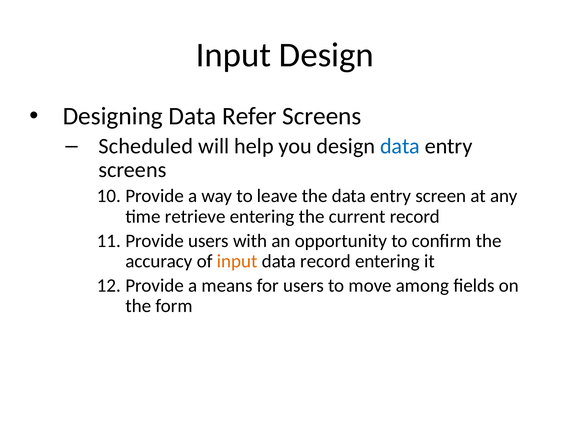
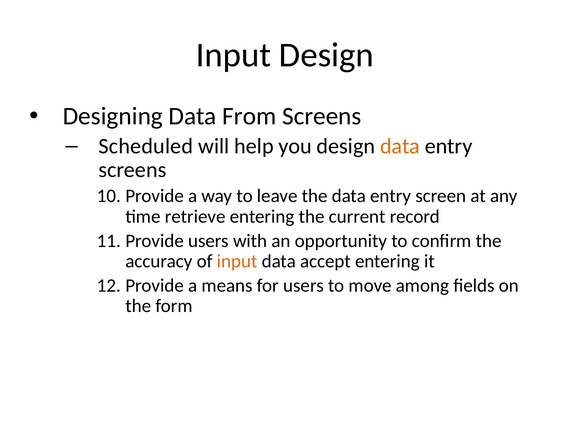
Refer: Refer -> From
data at (400, 146) colour: blue -> orange
data record: record -> accept
